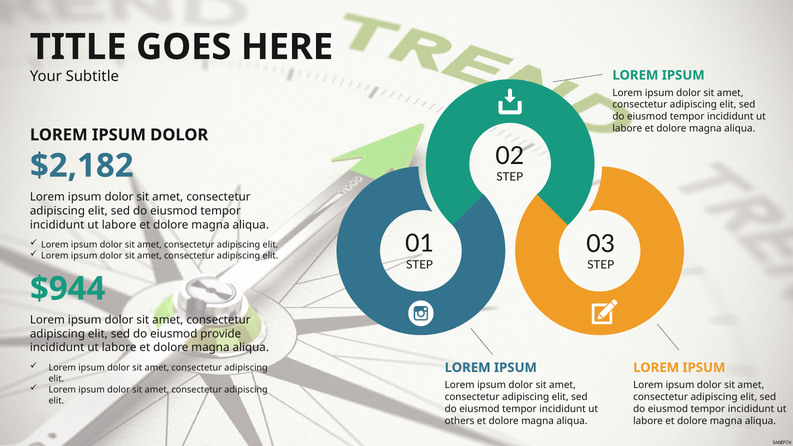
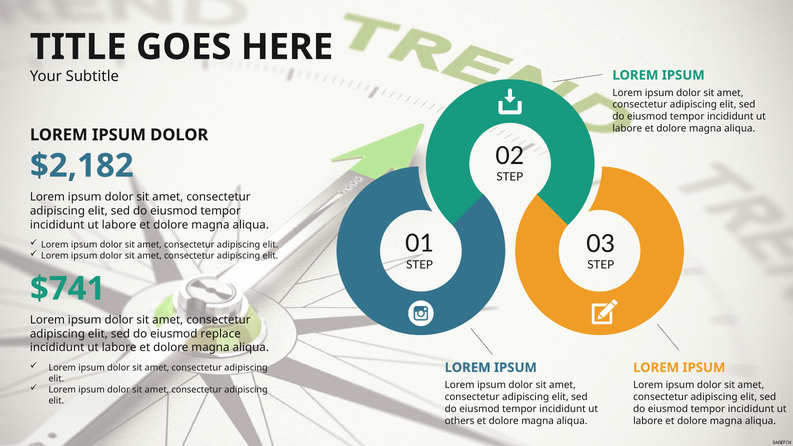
$944: $944 -> $741
provide: provide -> replace
